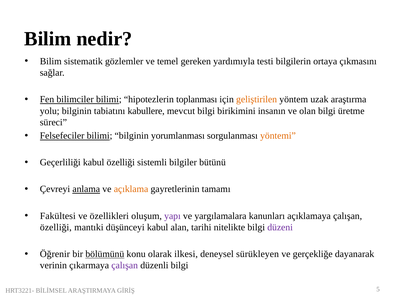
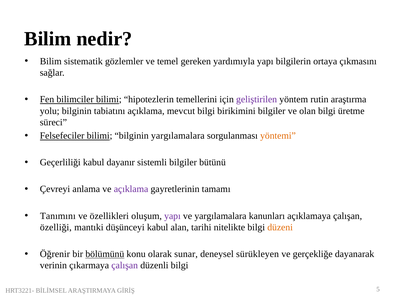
yardımıyla testi: testi -> yapı
toplanması: toplanması -> temellerini
geliştirilen colour: orange -> purple
uzak: uzak -> rutin
tabiatını kabullere: kabullere -> açıklama
birikimini insanın: insanın -> bilgiler
bilginin yorumlanması: yorumlanması -> yargılamalara
kabul özelliği: özelliği -> dayanır
anlama underline: present -> none
açıklama at (131, 189) colour: orange -> purple
Fakültesi: Fakültesi -> Tanımını
düzeni colour: purple -> orange
ilkesi: ilkesi -> sunar
